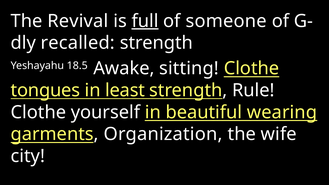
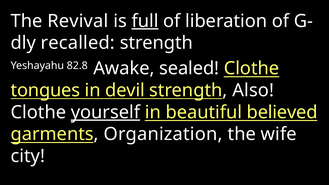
someone: someone -> liberation
18.5: 18.5 -> 82.8
sitting: sitting -> sealed
least: least -> devil
Rule: Rule -> Also
yourself underline: none -> present
wearing: wearing -> believed
